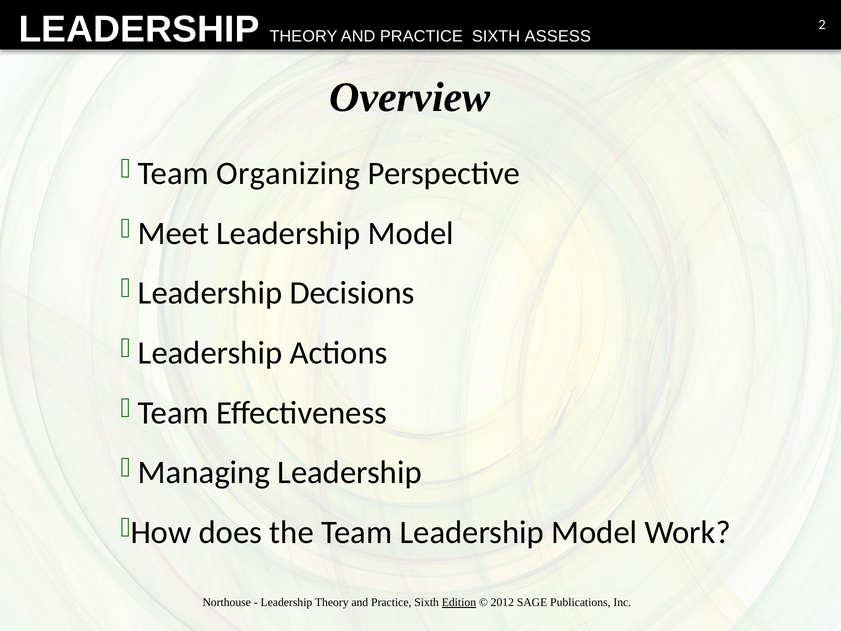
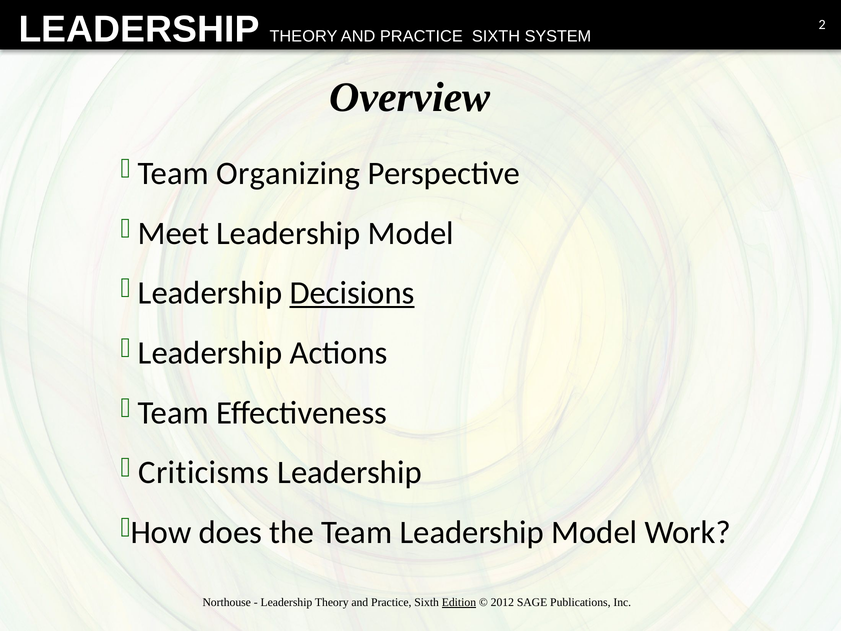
ASSESS: ASSESS -> SYSTEM
Decisions underline: none -> present
Managing: Managing -> Criticisms
